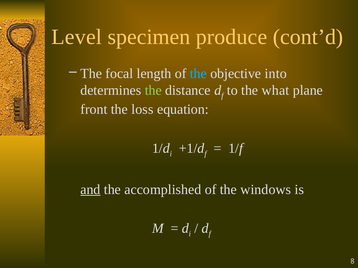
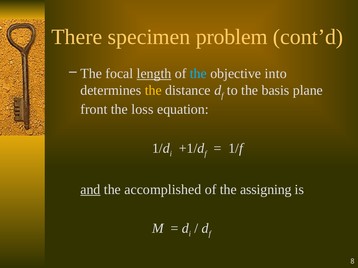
Level: Level -> There
produce: produce -> problem
length underline: none -> present
the at (153, 90) colour: light green -> yellow
what: what -> basis
windows: windows -> assigning
